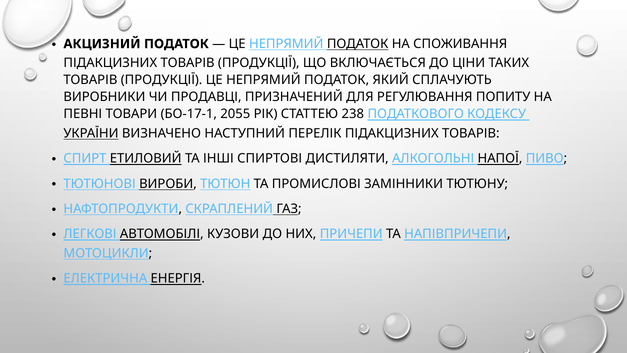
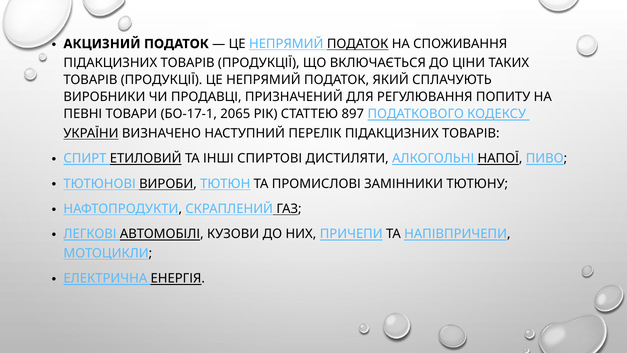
2055: 2055 -> 2065
238: 238 -> 897
